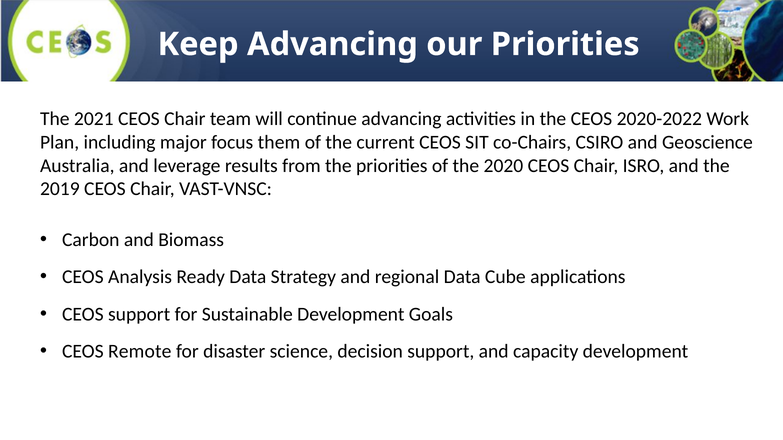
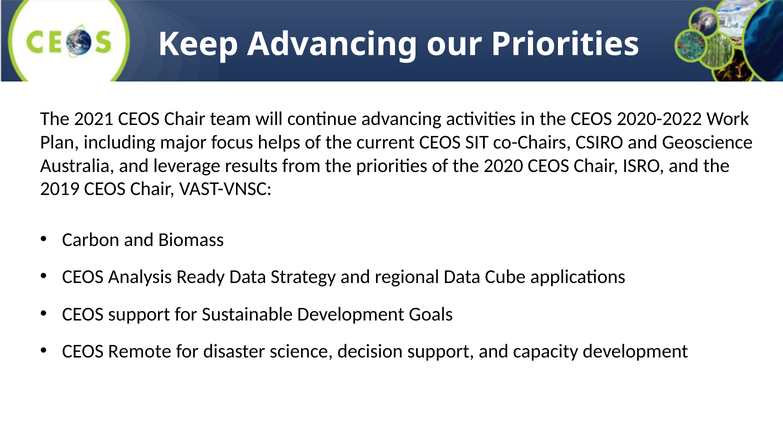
them: them -> helps
